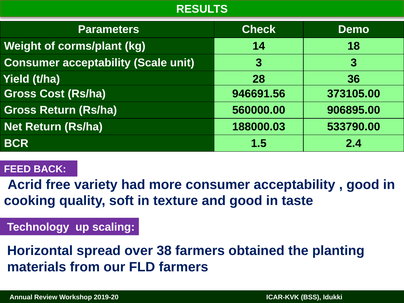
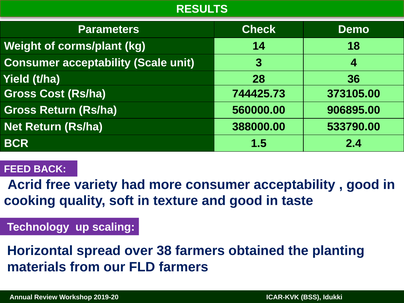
3 3: 3 -> 4
946691.56: 946691.56 -> 744425.73
188000.03: 188000.03 -> 388000.00
